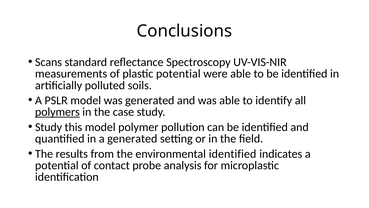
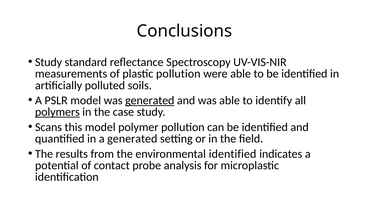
Scans at (49, 62): Scans -> Study
plastic potential: potential -> pollution
generated at (150, 100) underline: none -> present
Study at (49, 127): Study -> Scans
